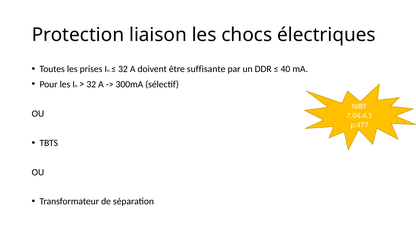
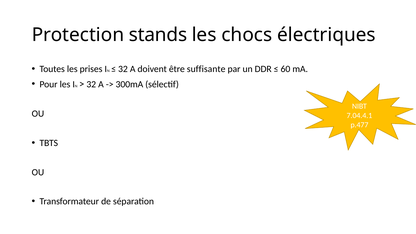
liaison: liaison -> stands
40: 40 -> 60
